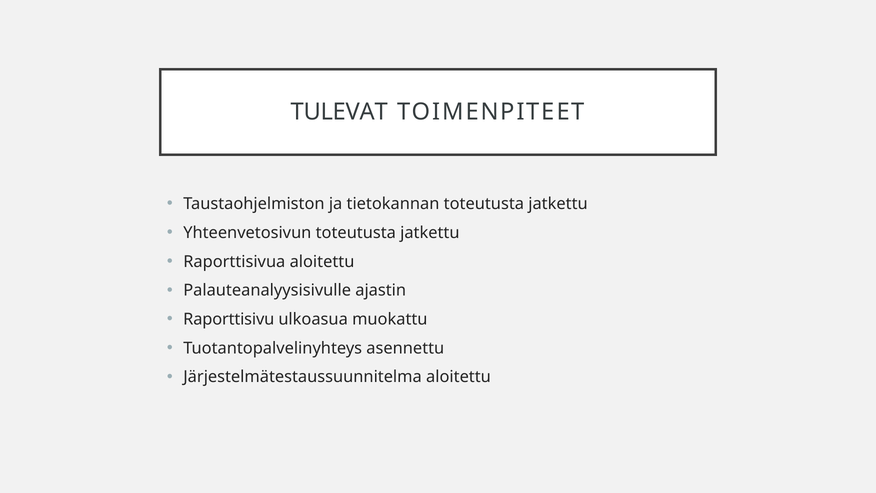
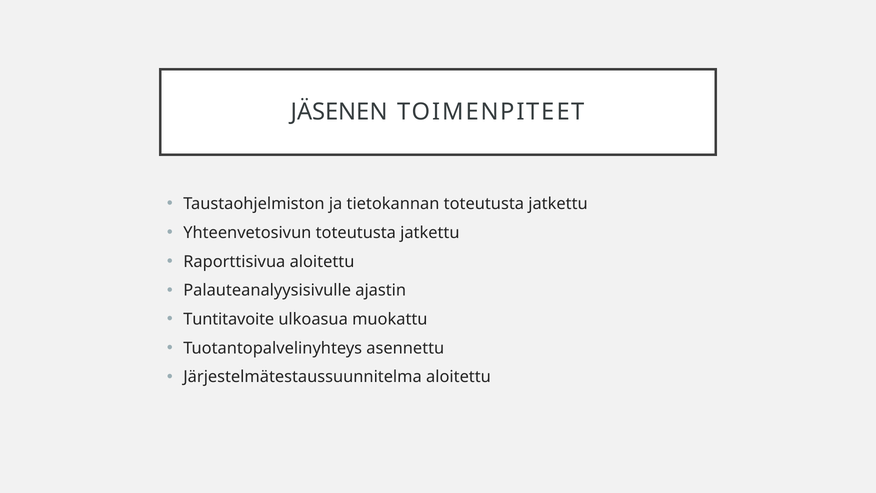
TULEVAT: TULEVAT -> JÄSENEN
Raporttisivu: Raporttisivu -> Tuntitavoite
